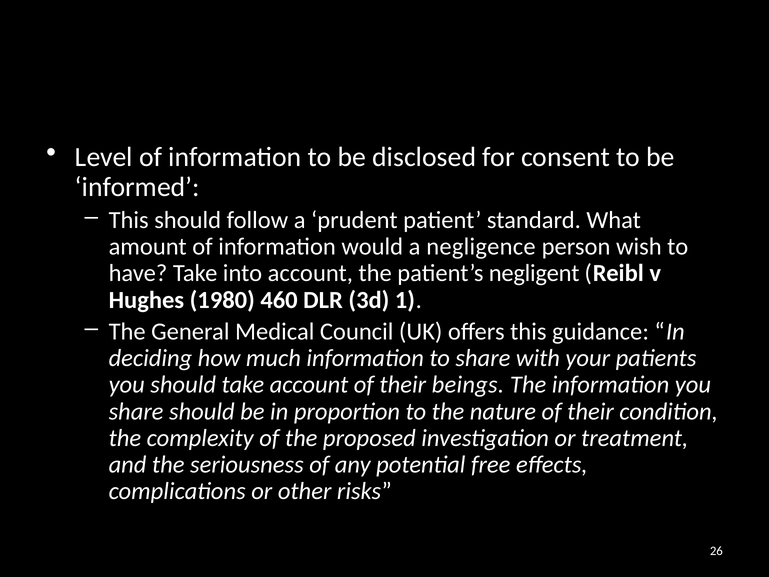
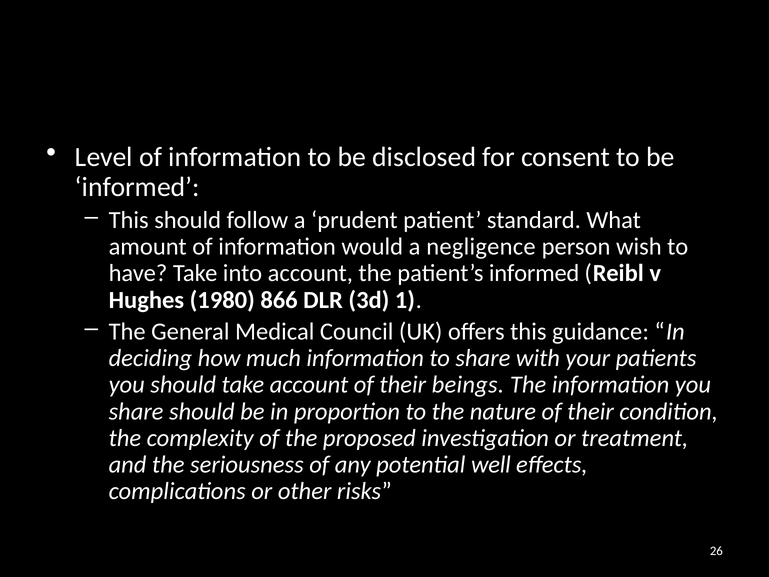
patient’s negligent: negligent -> informed
460: 460 -> 866
free: free -> well
